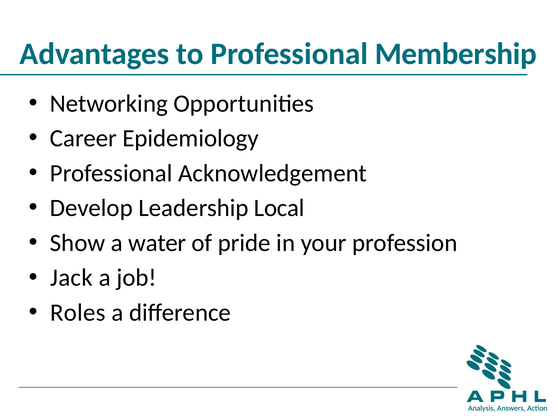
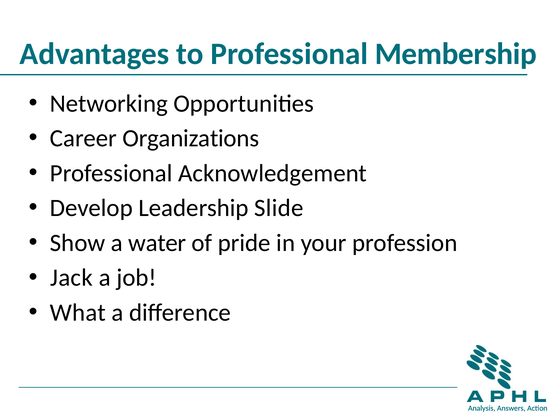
Epidemiology: Epidemiology -> Organizations
Local: Local -> Slide
Roles: Roles -> What
